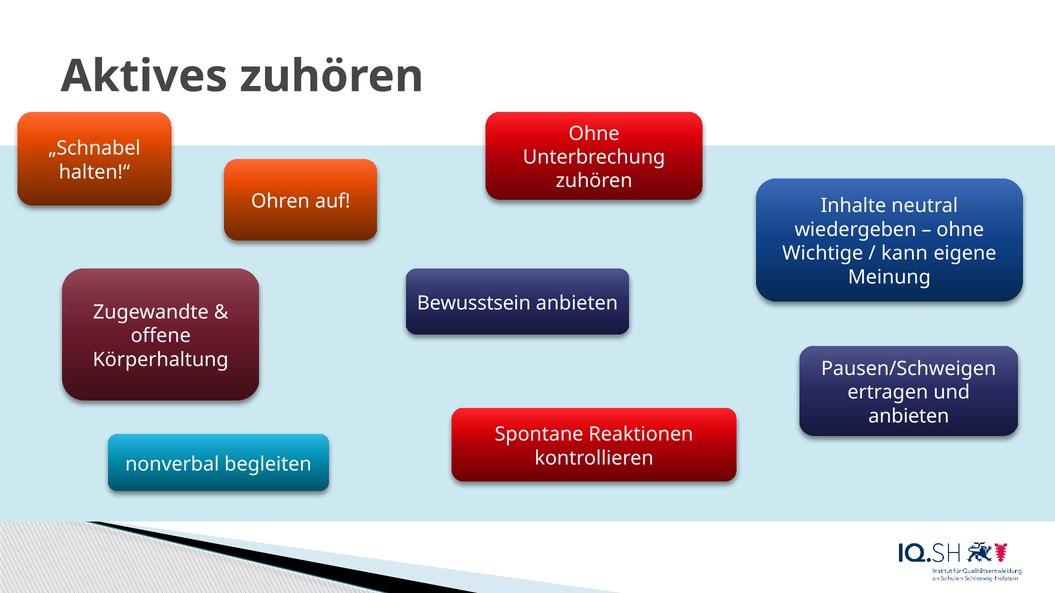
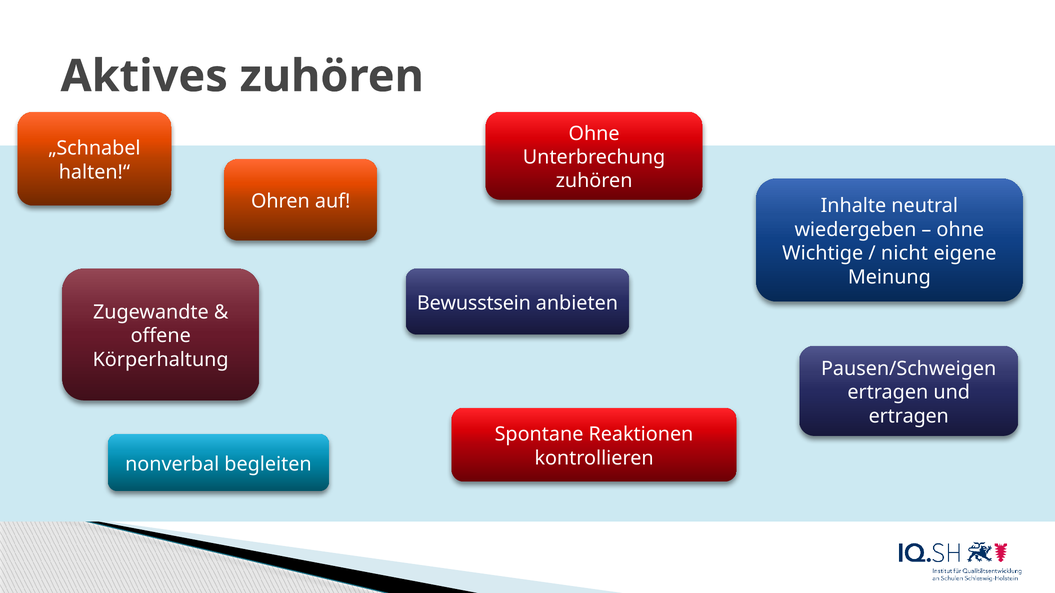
kann: kann -> nicht
anbieten at (909, 416): anbieten -> ertragen
